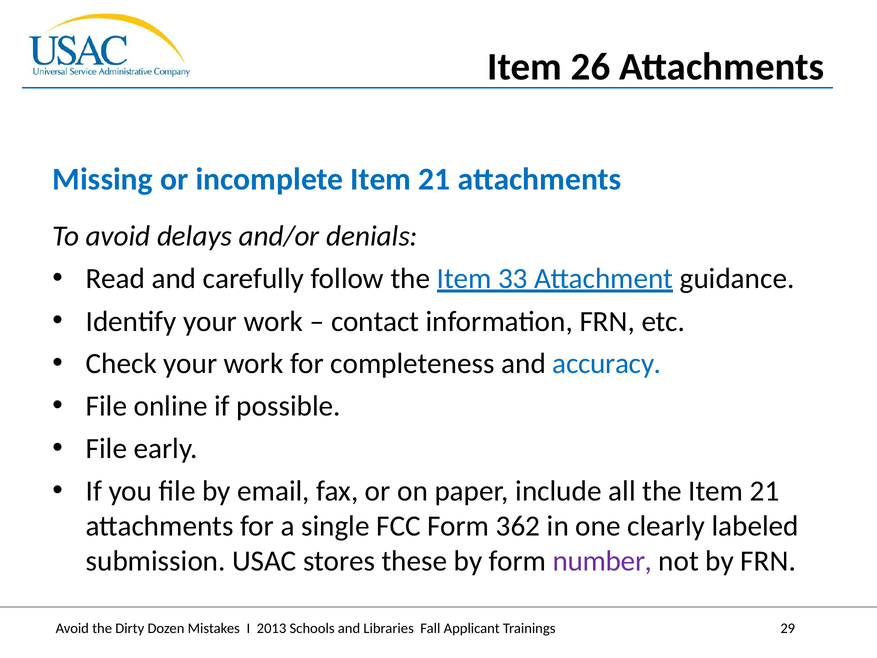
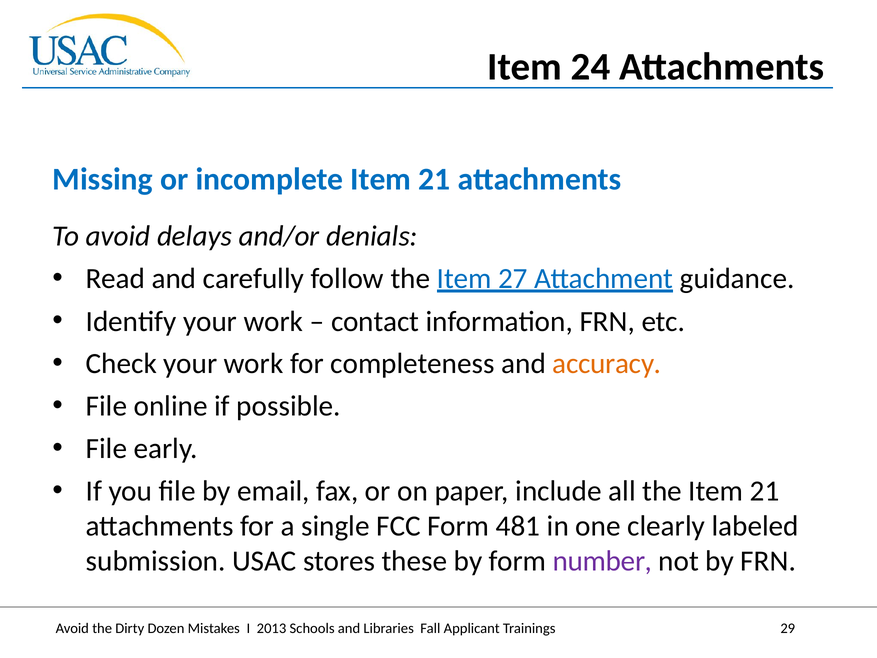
26: 26 -> 24
33: 33 -> 27
accuracy colour: blue -> orange
362: 362 -> 481
